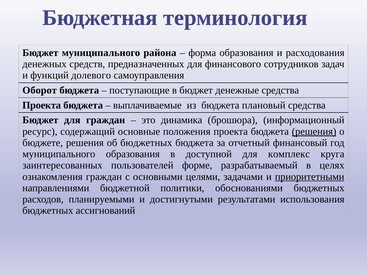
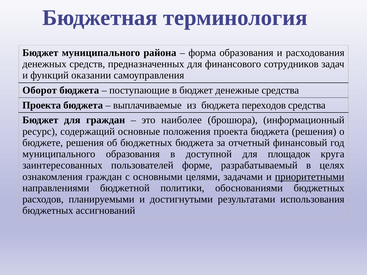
долевого: долевого -> оказании
плановый: плановый -> переходов
динамика: динамика -> наиболее
решения at (314, 132) underline: present -> none
комплекс: комплекс -> площадок
